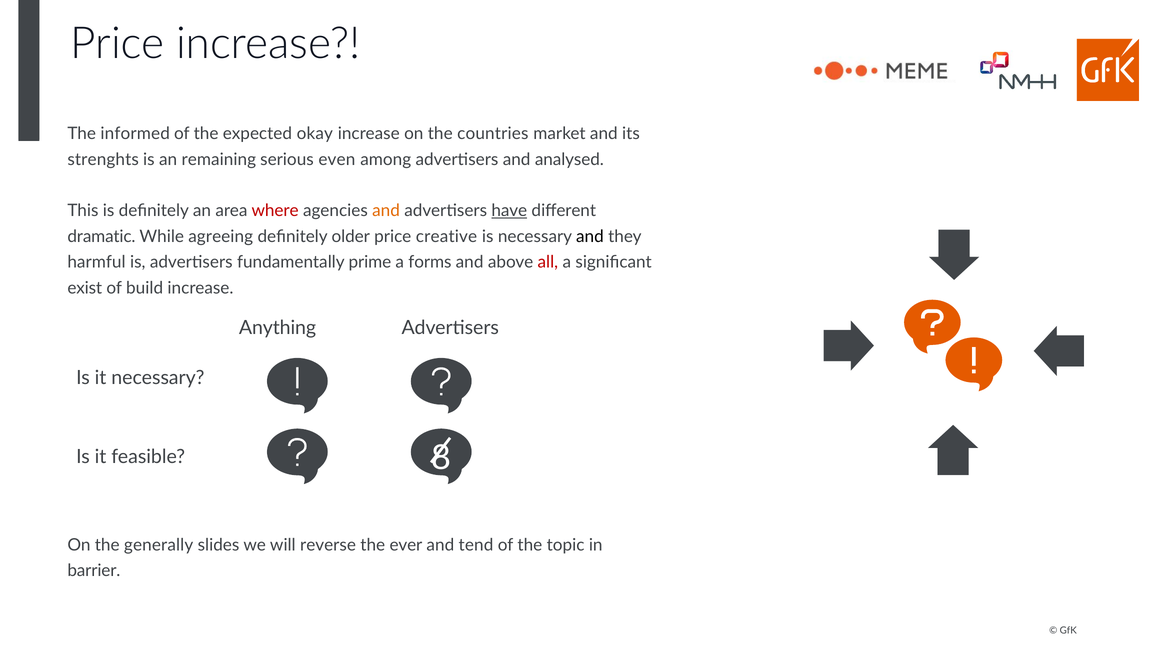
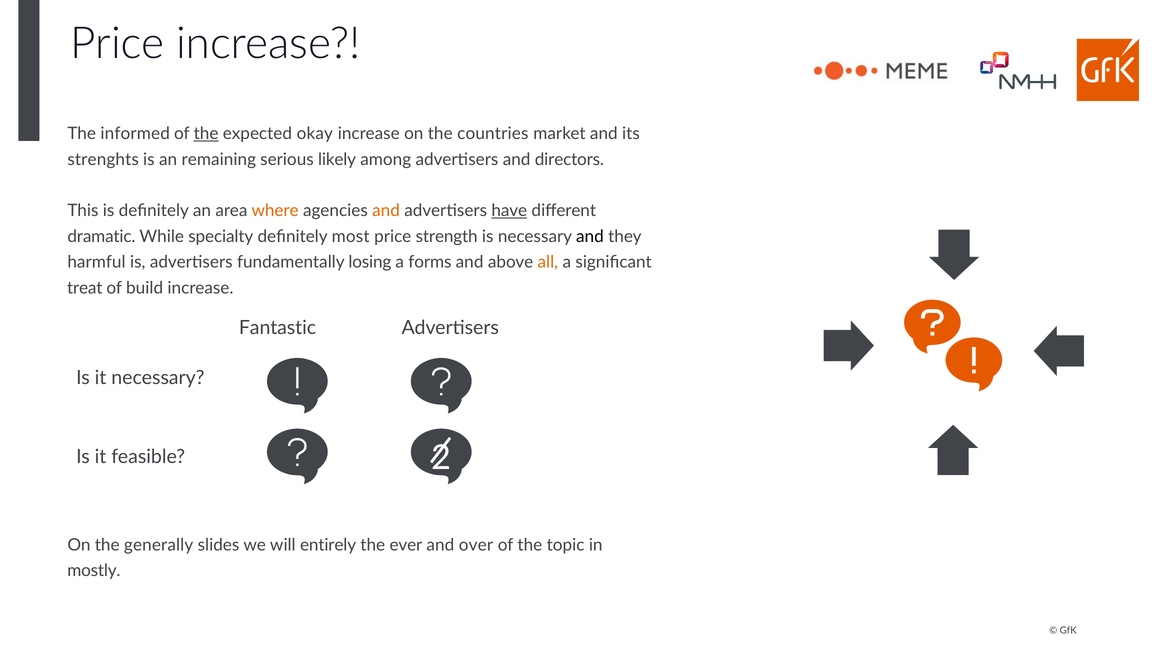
the at (206, 134) underline: none -> present
even: even -> likely
analysed: analysed -> directors
where colour: red -> orange
agreeing: agreeing -> specialty
older: older -> most
creative: creative -> strength
prime: prime -> losing
all colour: red -> orange
exist: exist -> treat
Anything: Anything -> Fantastic
8: 8 -> 2
reverse: reverse -> entirely
tend: tend -> over
barrier: barrier -> mostly
